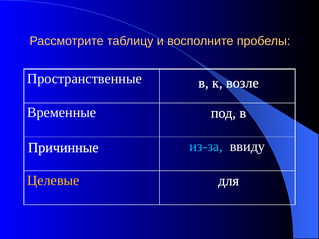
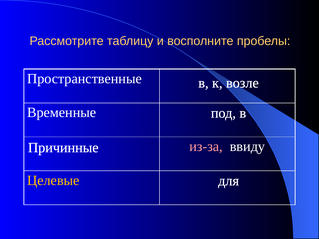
из-за colour: light blue -> pink
